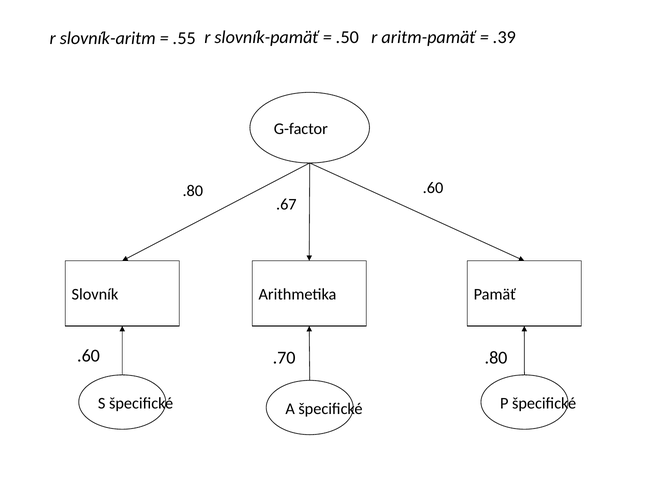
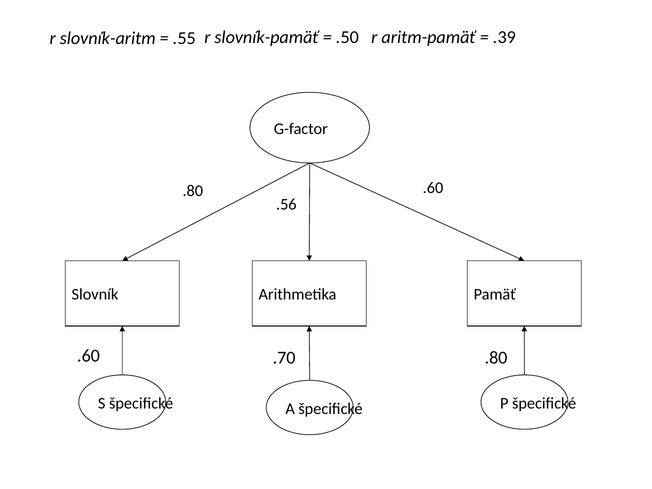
.67: .67 -> .56
